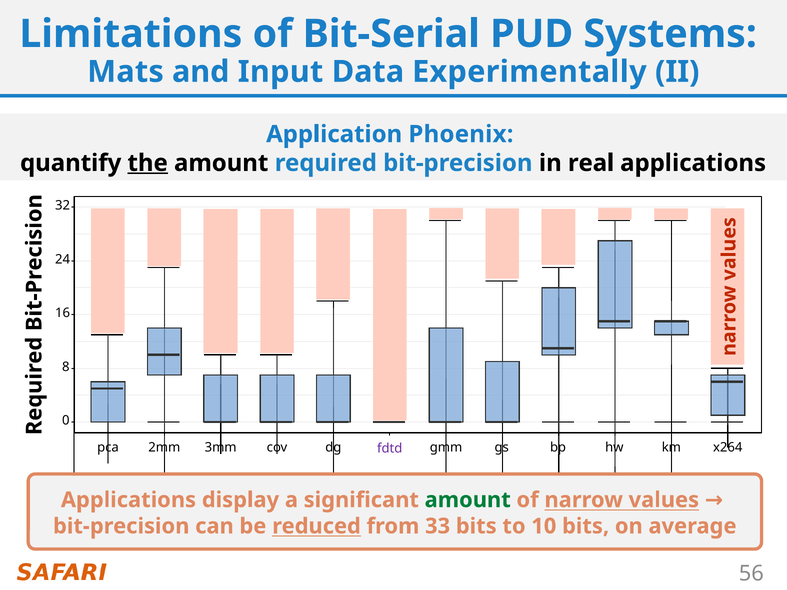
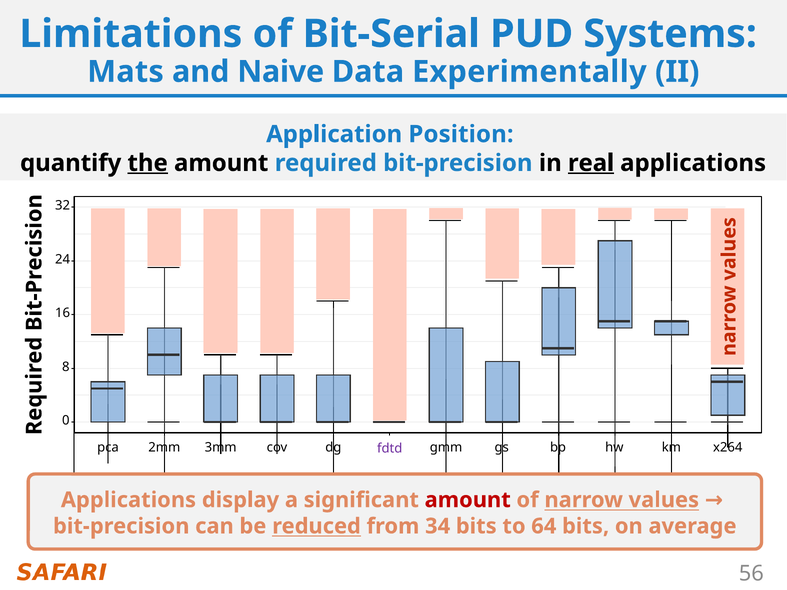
Input: Input -> Naive
Phoenix: Phoenix -> Position
real underline: none -> present
amount at (468, 500) colour: green -> red
33: 33 -> 34
10: 10 -> 64
